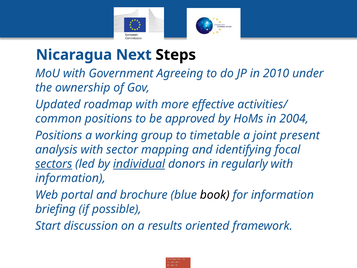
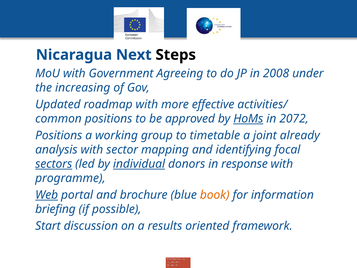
2010: 2010 -> 2008
ownership: ownership -> increasing
HoMs underline: none -> present
2004: 2004 -> 2072
present: present -> already
regularly: regularly -> response
information at (70, 178): information -> programme
Web underline: none -> present
book colour: black -> orange
